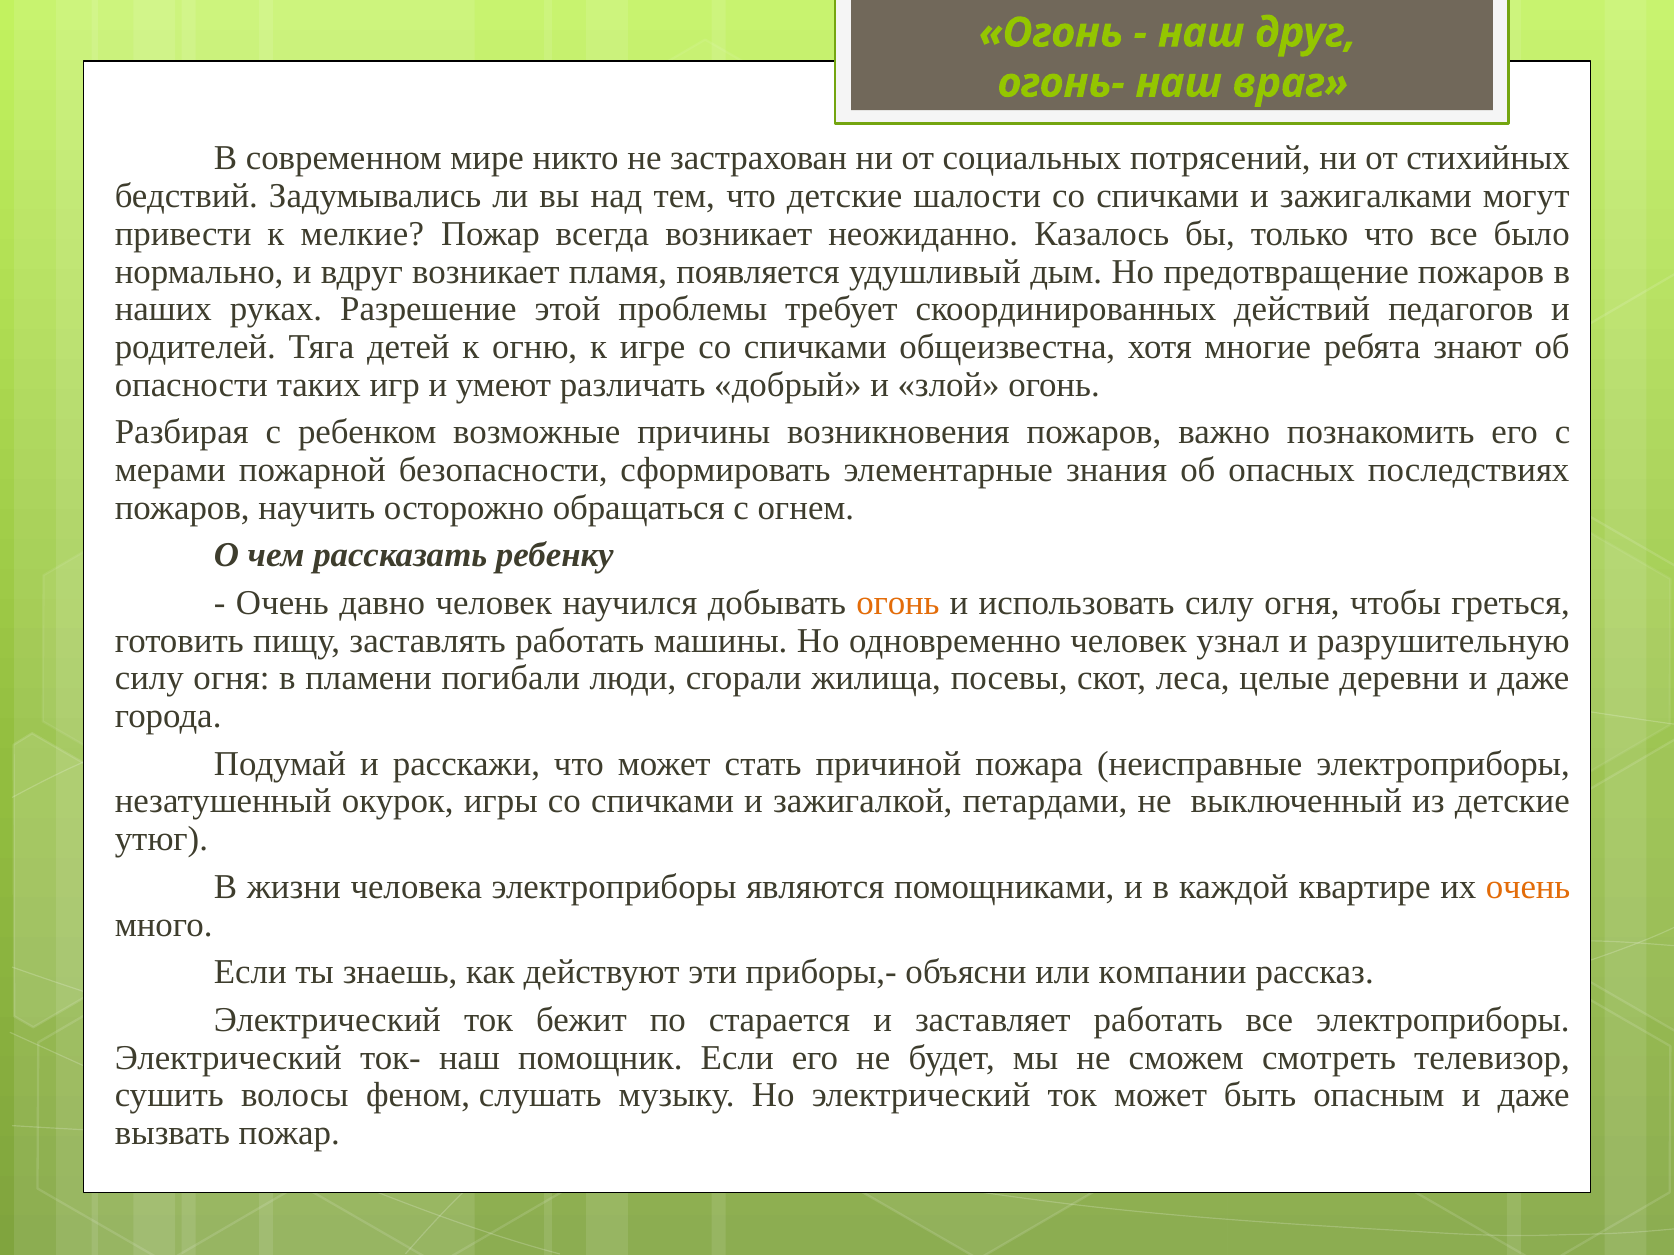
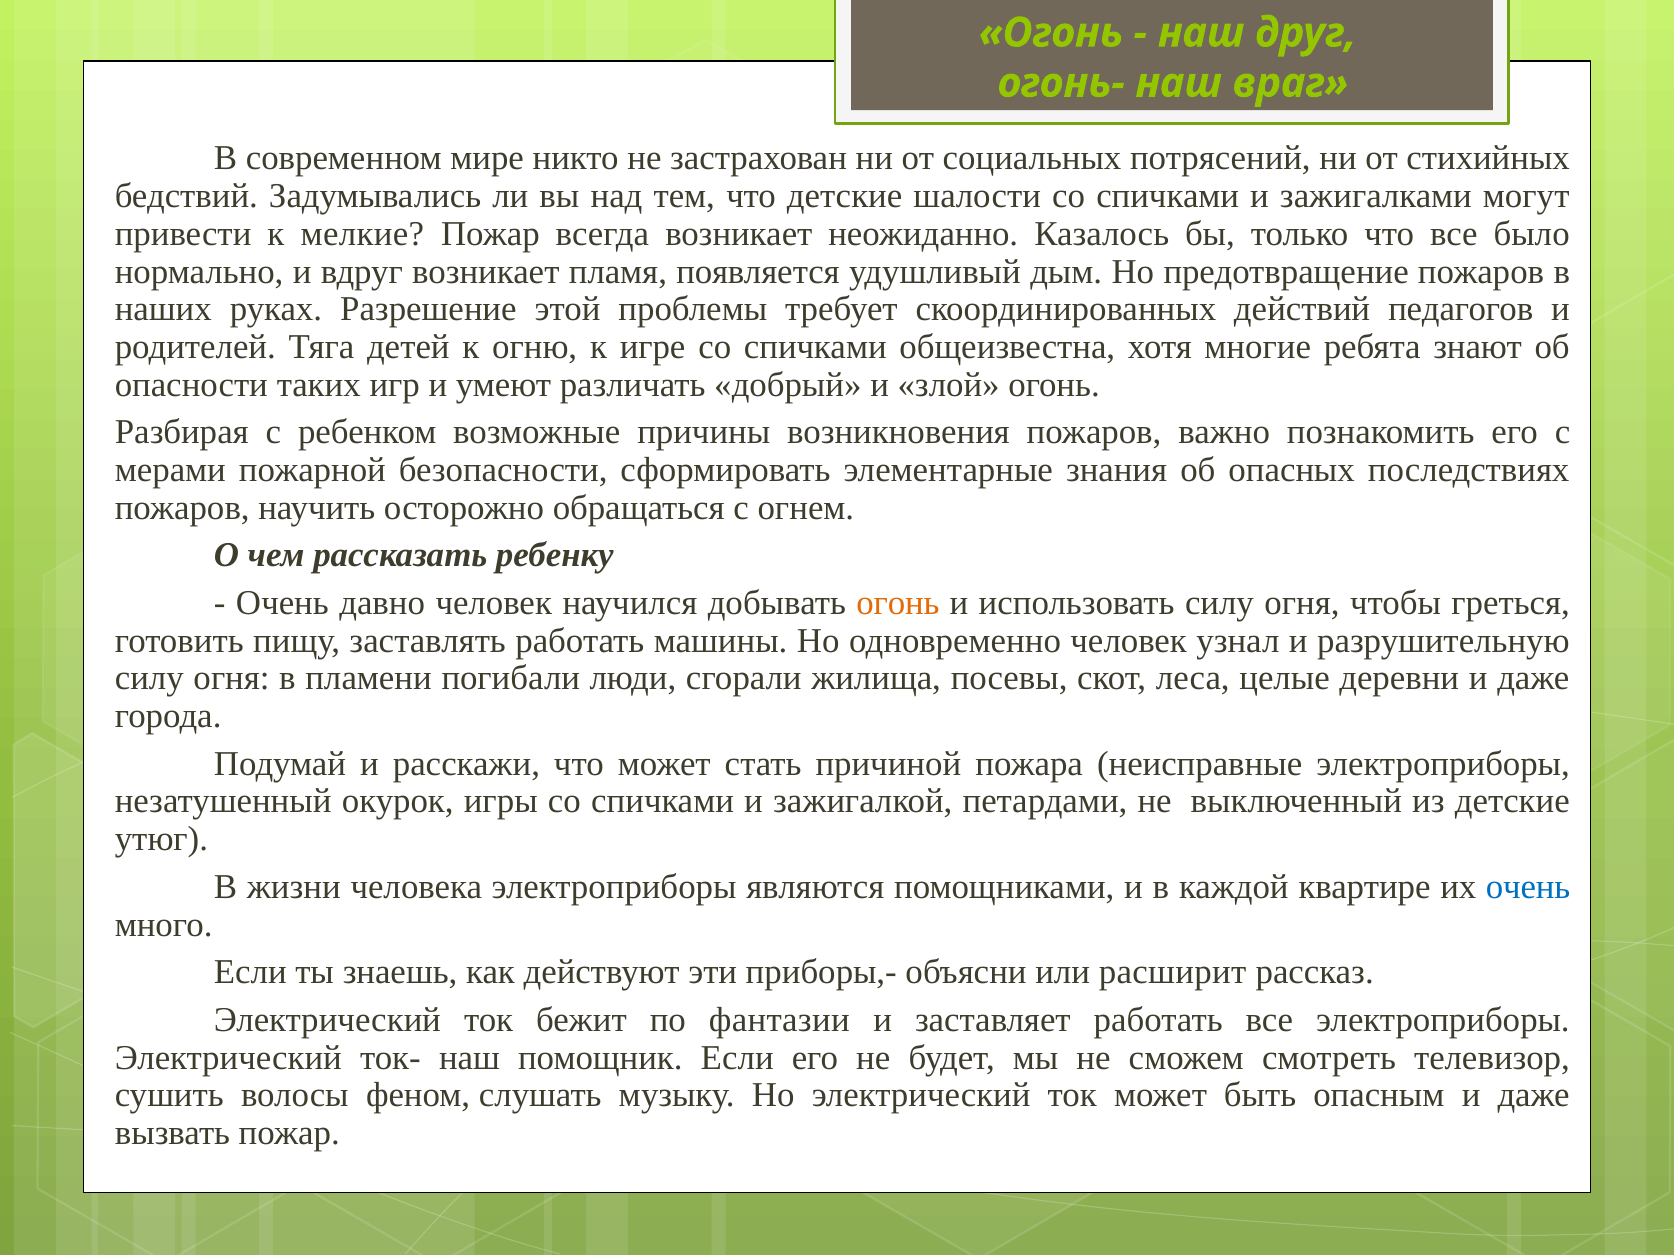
очень at (1528, 887) colour: orange -> blue
компании: компании -> расширит
старается: старается -> фантазии
